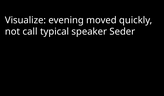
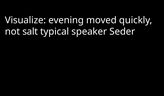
call: call -> salt
